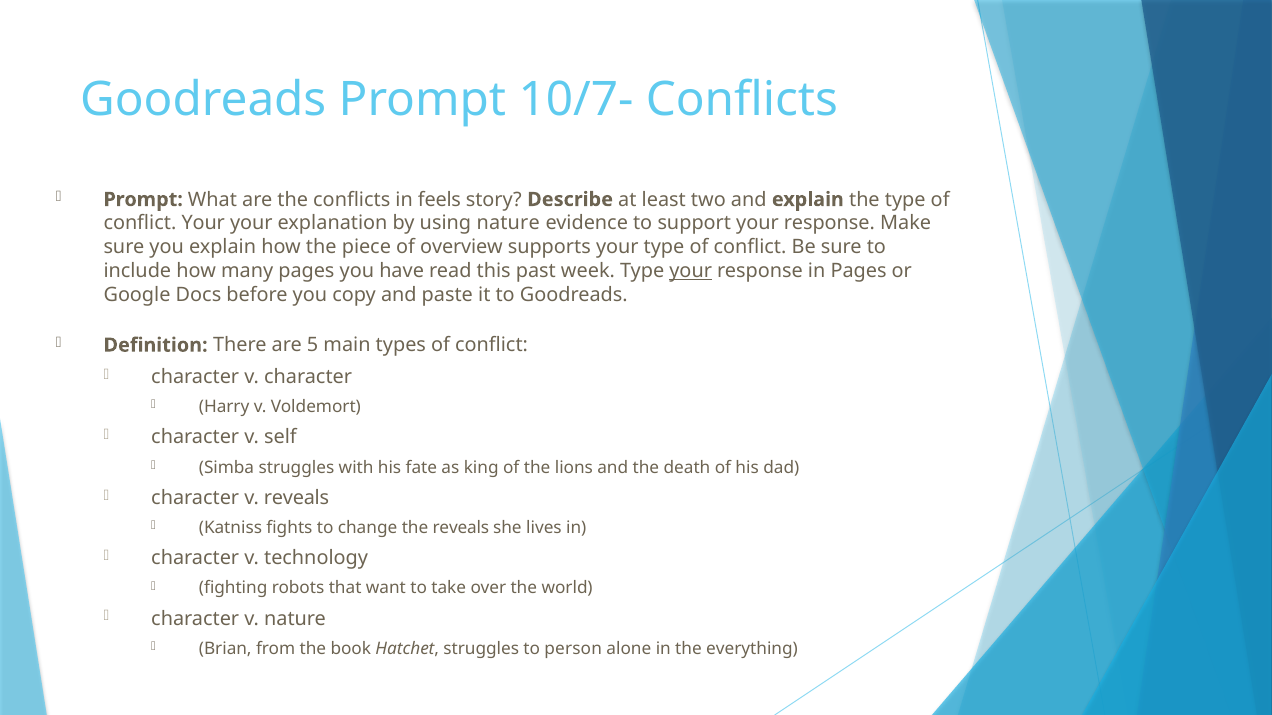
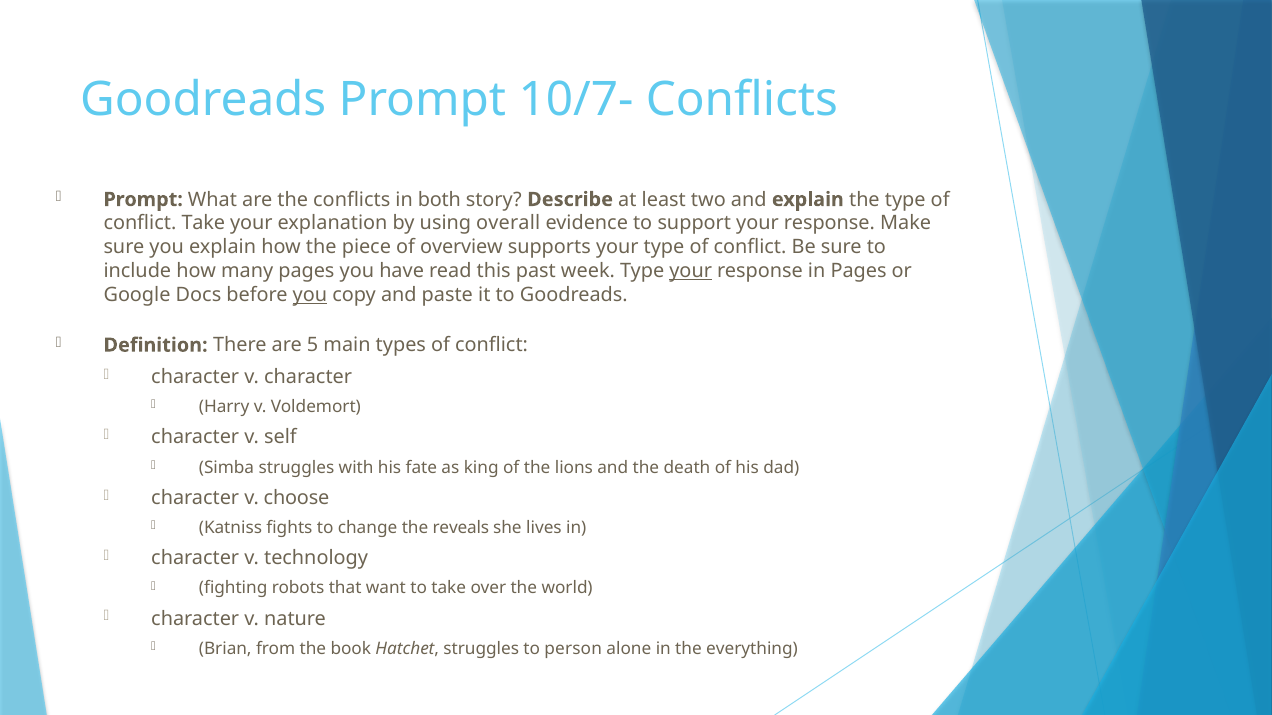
feels: feels -> both
conflict Your: Your -> Take
using nature: nature -> overall
you at (310, 295) underline: none -> present
v reveals: reveals -> choose
